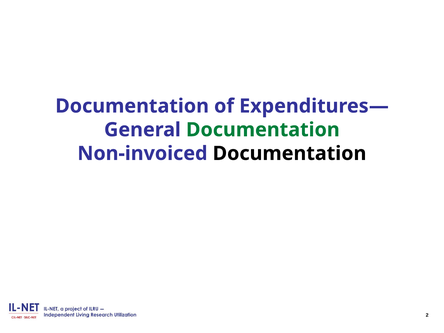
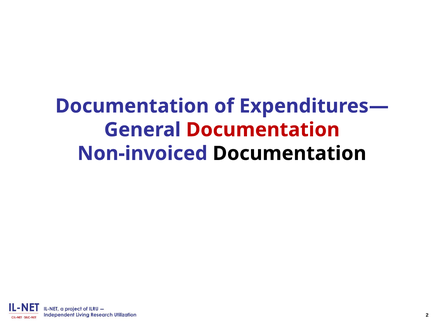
Documentation at (263, 130) colour: green -> red
